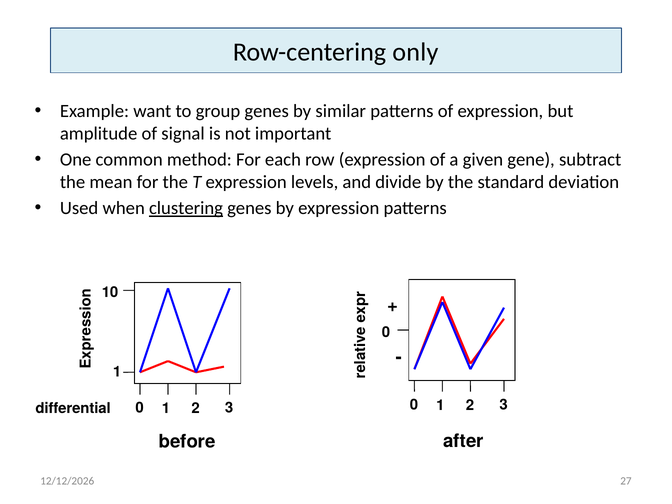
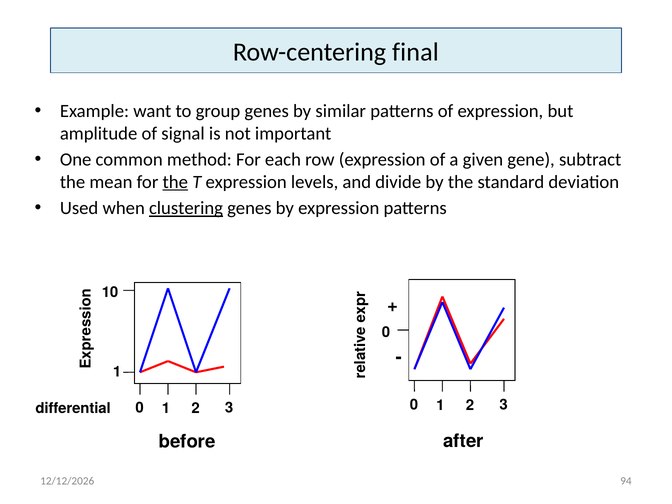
only: only -> final
the at (175, 182) underline: none -> present
27: 27 -> 94
